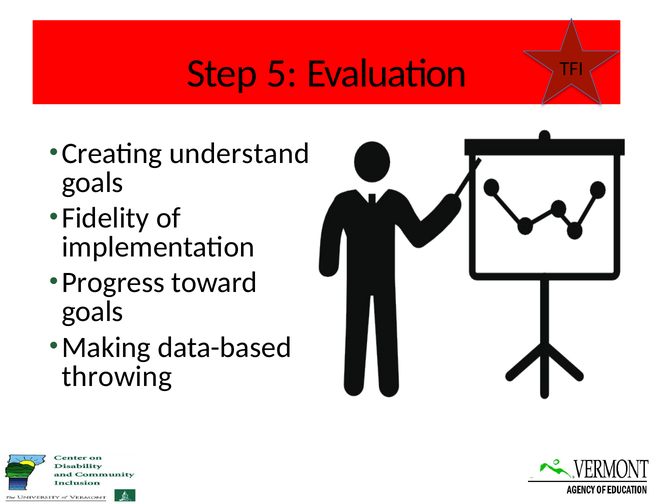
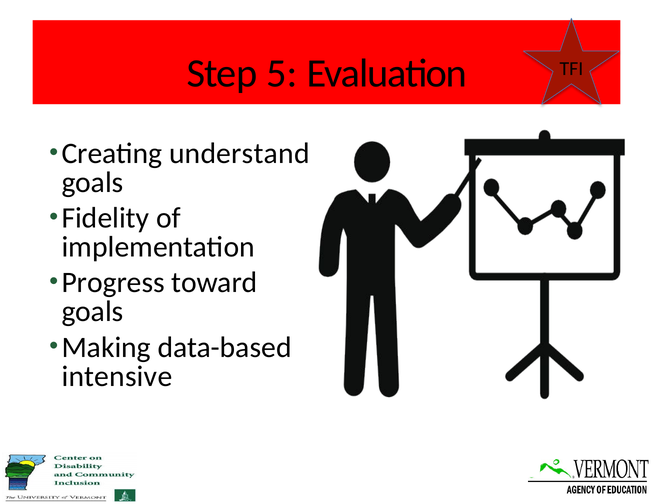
throwing: throwing -> intensive
